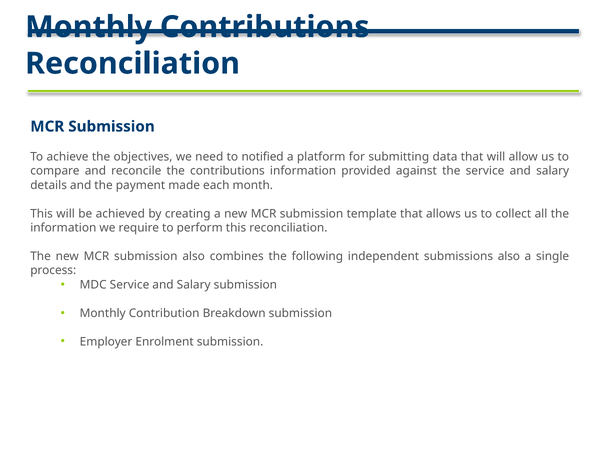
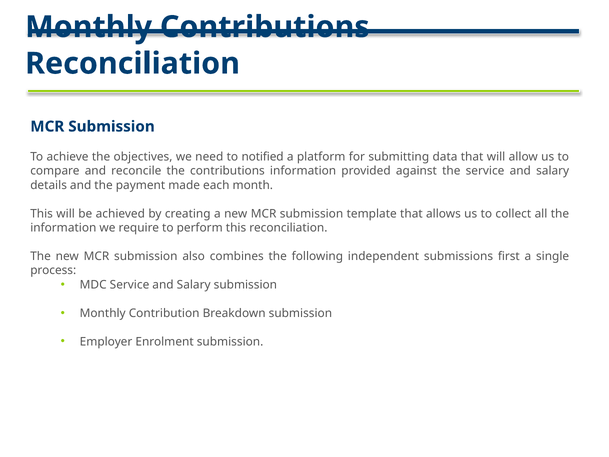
submissions also: also -> first
